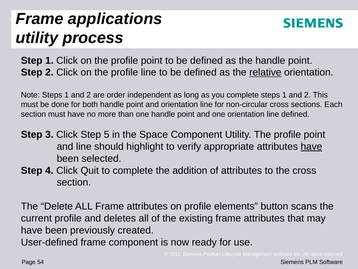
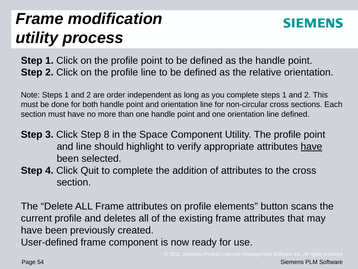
applications: applications -> modification
relative underline: present -> none
5: 5 -> 8
